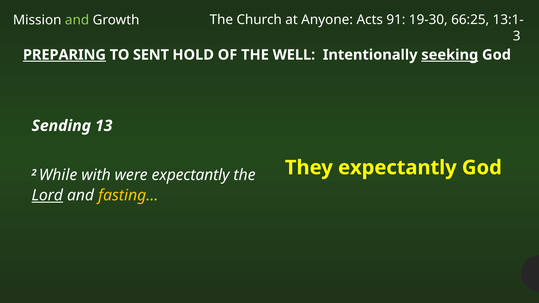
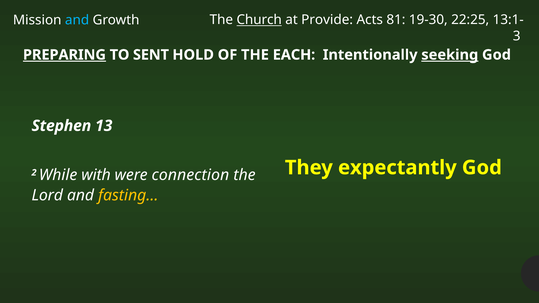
and at (77, 20) colour: light green -> light blue
Church underline: none -> present
Anyone: Anyone -> Provide
91: 91 -> 81
66:25: 66:25 -> 22:25
WELL: WELL -> EACH
Sending: Sending -> Stephen
were expectantly: expectantly -> connection
Lord underline: present -> none
